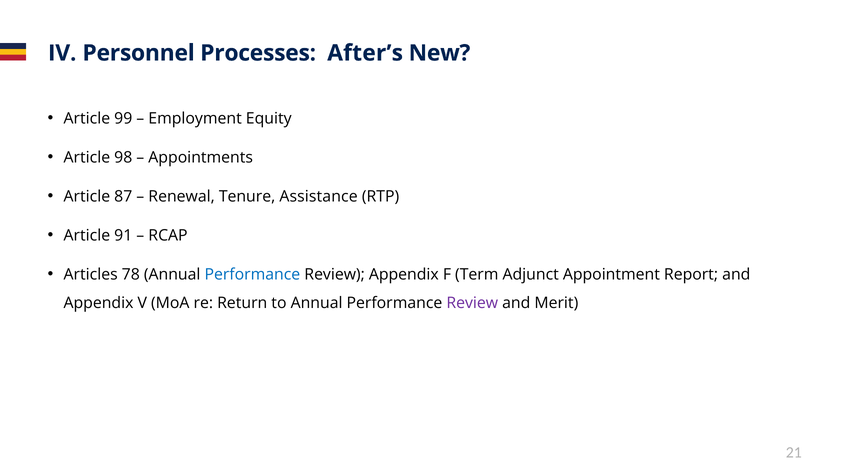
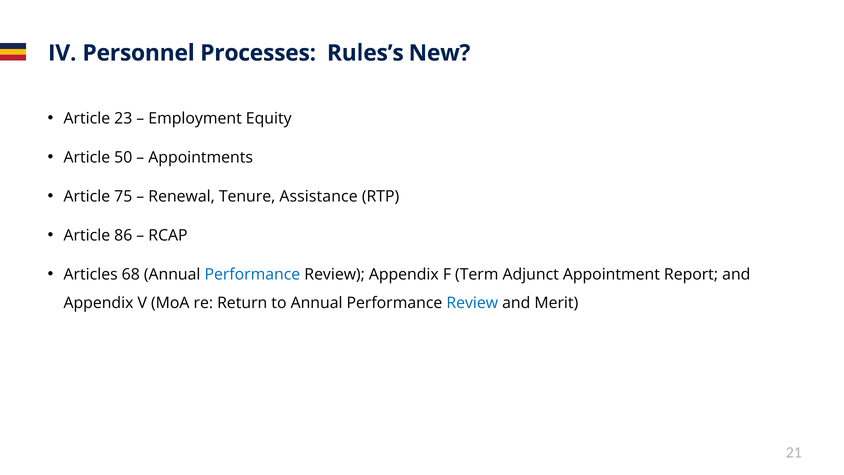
After’s: After’s -> Rules’s
99: 99 -> 23
98: 98 -> 50
87: 87 -> 75
91: 91 -> 86
78: 78 -> 68
Review at (472, 303) colour: purple -> blue
